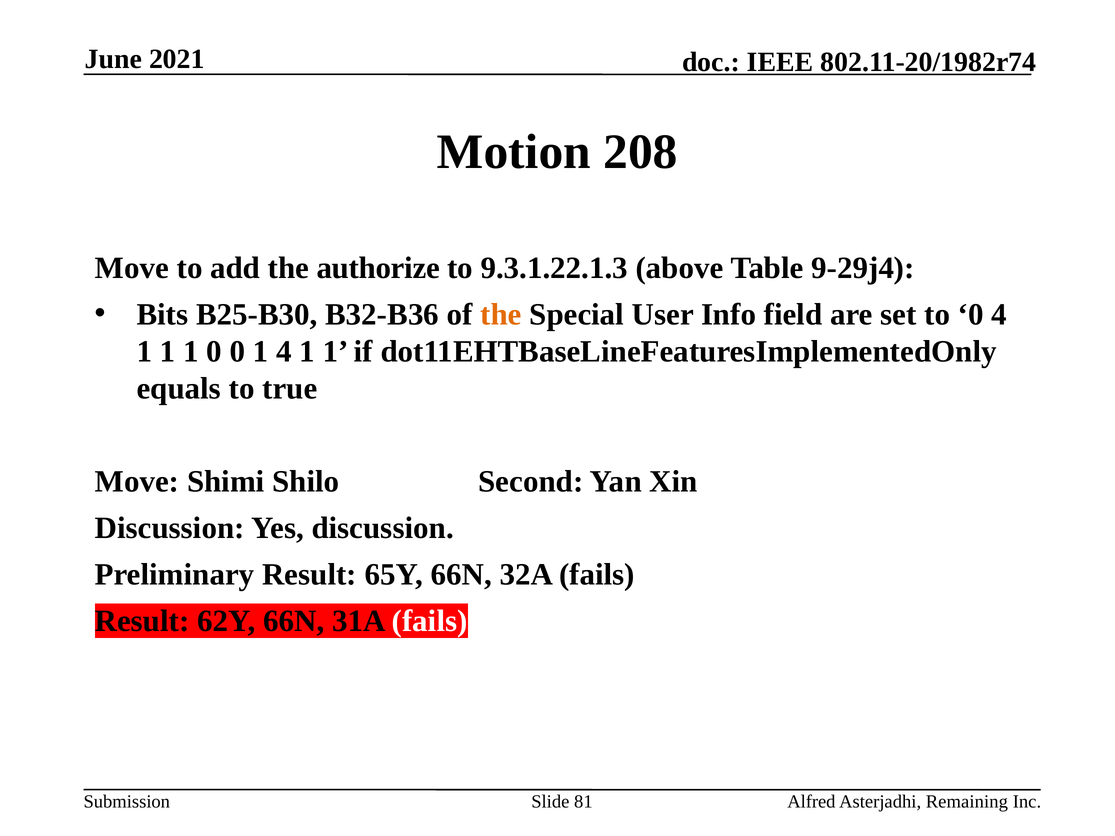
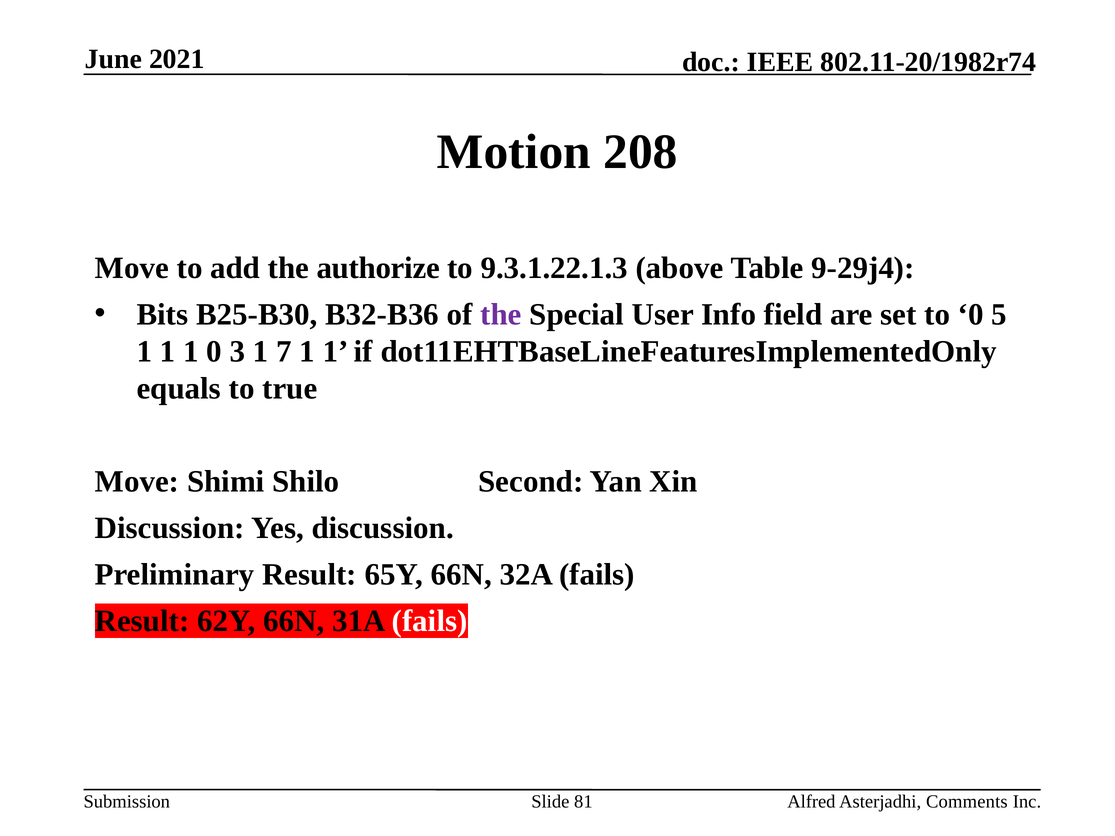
the at (501, 314) colour: orange -> purple
0 4: 4 -> 5
0 0: 0 -> 3
1 4: 4 -> 7
Remaining: Remaining -> Comments
